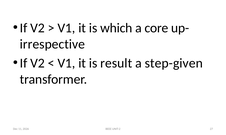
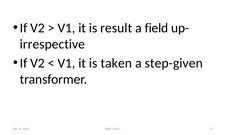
which: which -> result
core: core -> field
result: result -> taken
